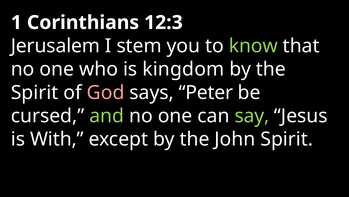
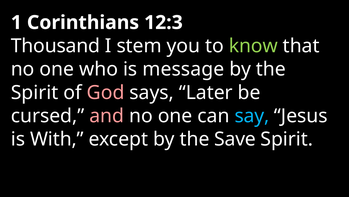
Jerusalem: Jerusalem -> Thousand
kingdom: kingdom -> message
Peter: Peter -> Later
and colour: light green -> pink
say colour: light green -> light blue
John: John -> Save
